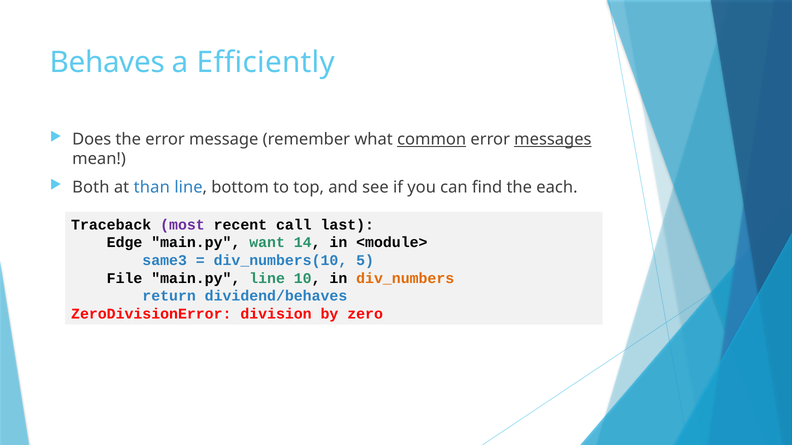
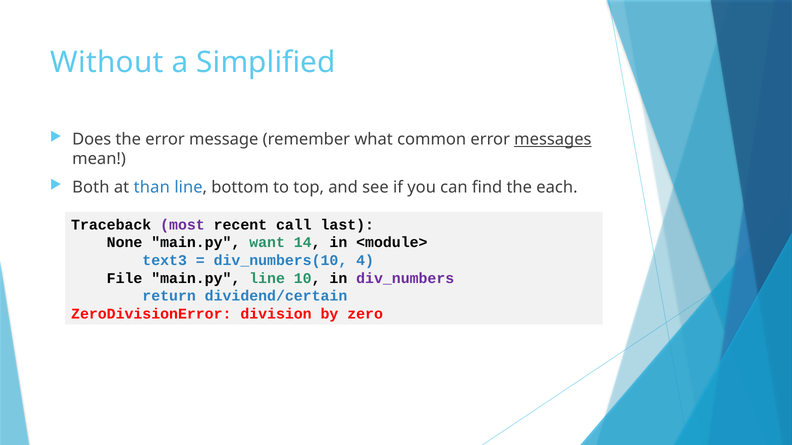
Behaves: Behaves -> Without
Efficiently: Efficiently -> Simplified
common underline: present -> none
Edge: Edge -> None
same3: same3 -> text3
5: 5 -> 4
div_numbers colour: orange -> purple
dividend/behaves: dividend/behaves -> dividend/certain
